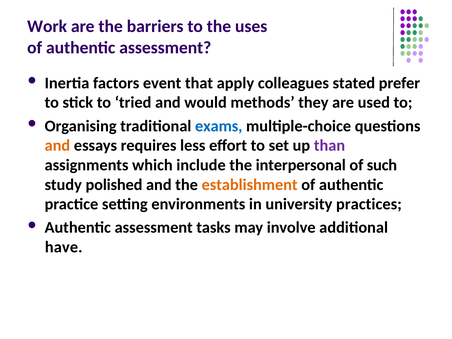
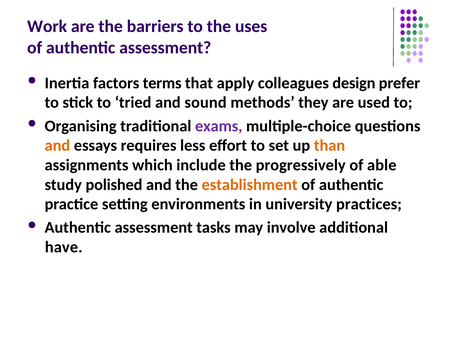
event: event -> terms
stated: stated -> design
would: would -> sound
exams colour: blue -> purple
than colour: purple -> orange
interpersonal: interpersonal -> progressively
such: such -> able
